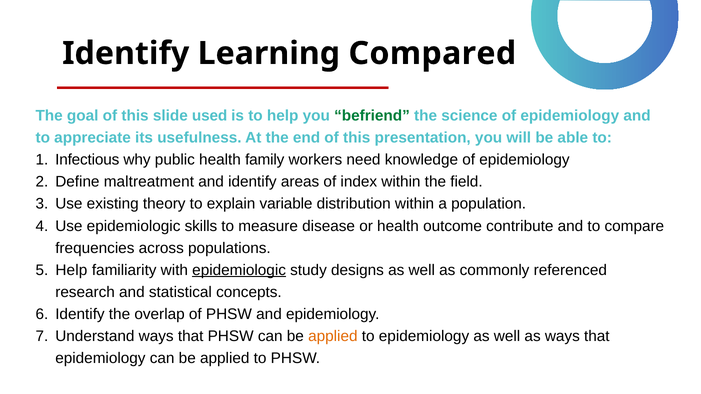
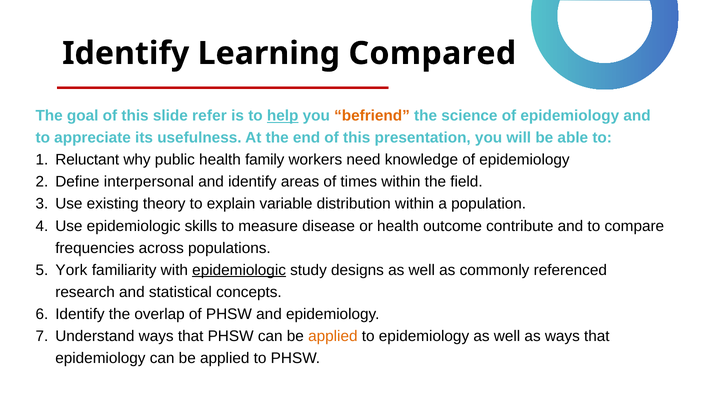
used: used -> refer
help at (283, 116) underline: none -> present
befriend colour: green -> orange
Infectious: Infectious -> Reluctant
maltreatment: maltreatment -> interpersonal
index: index -> times
Help at (71, 270): Help -> York
